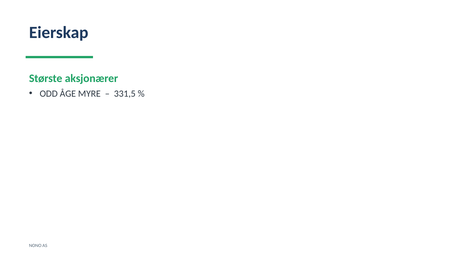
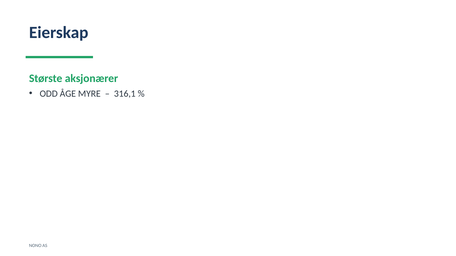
331,5: 331,5 -> 316,1
